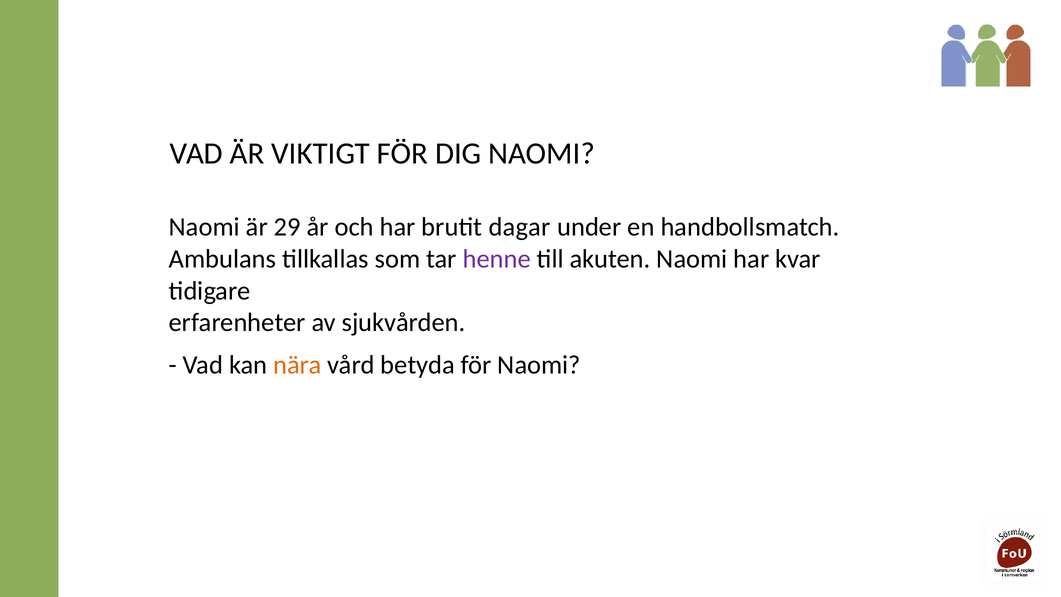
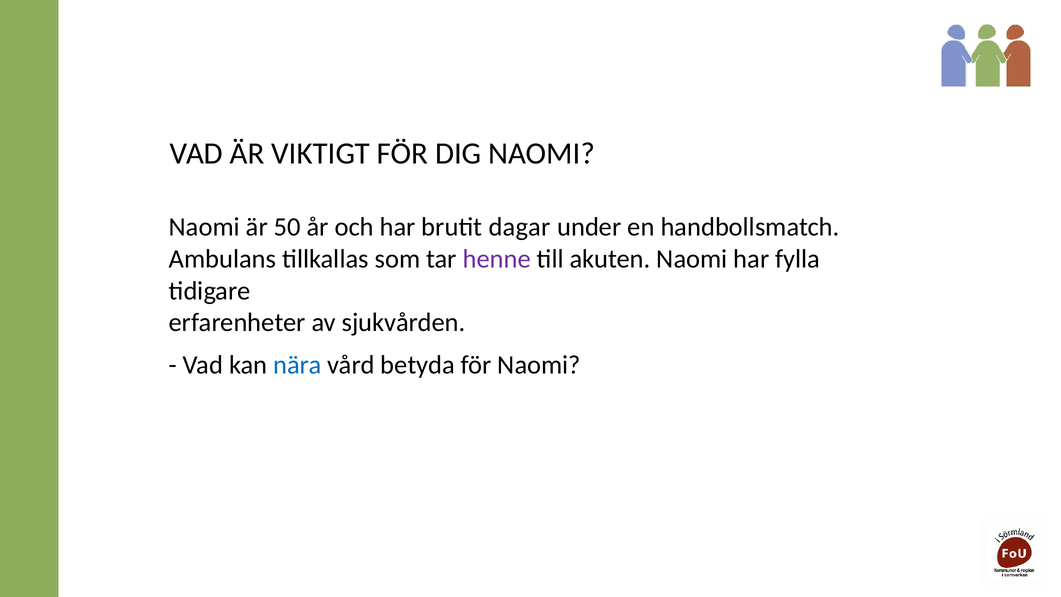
29: 29 -> 50
kvar: kvar -> fylla
nära colour: orange -> blue
